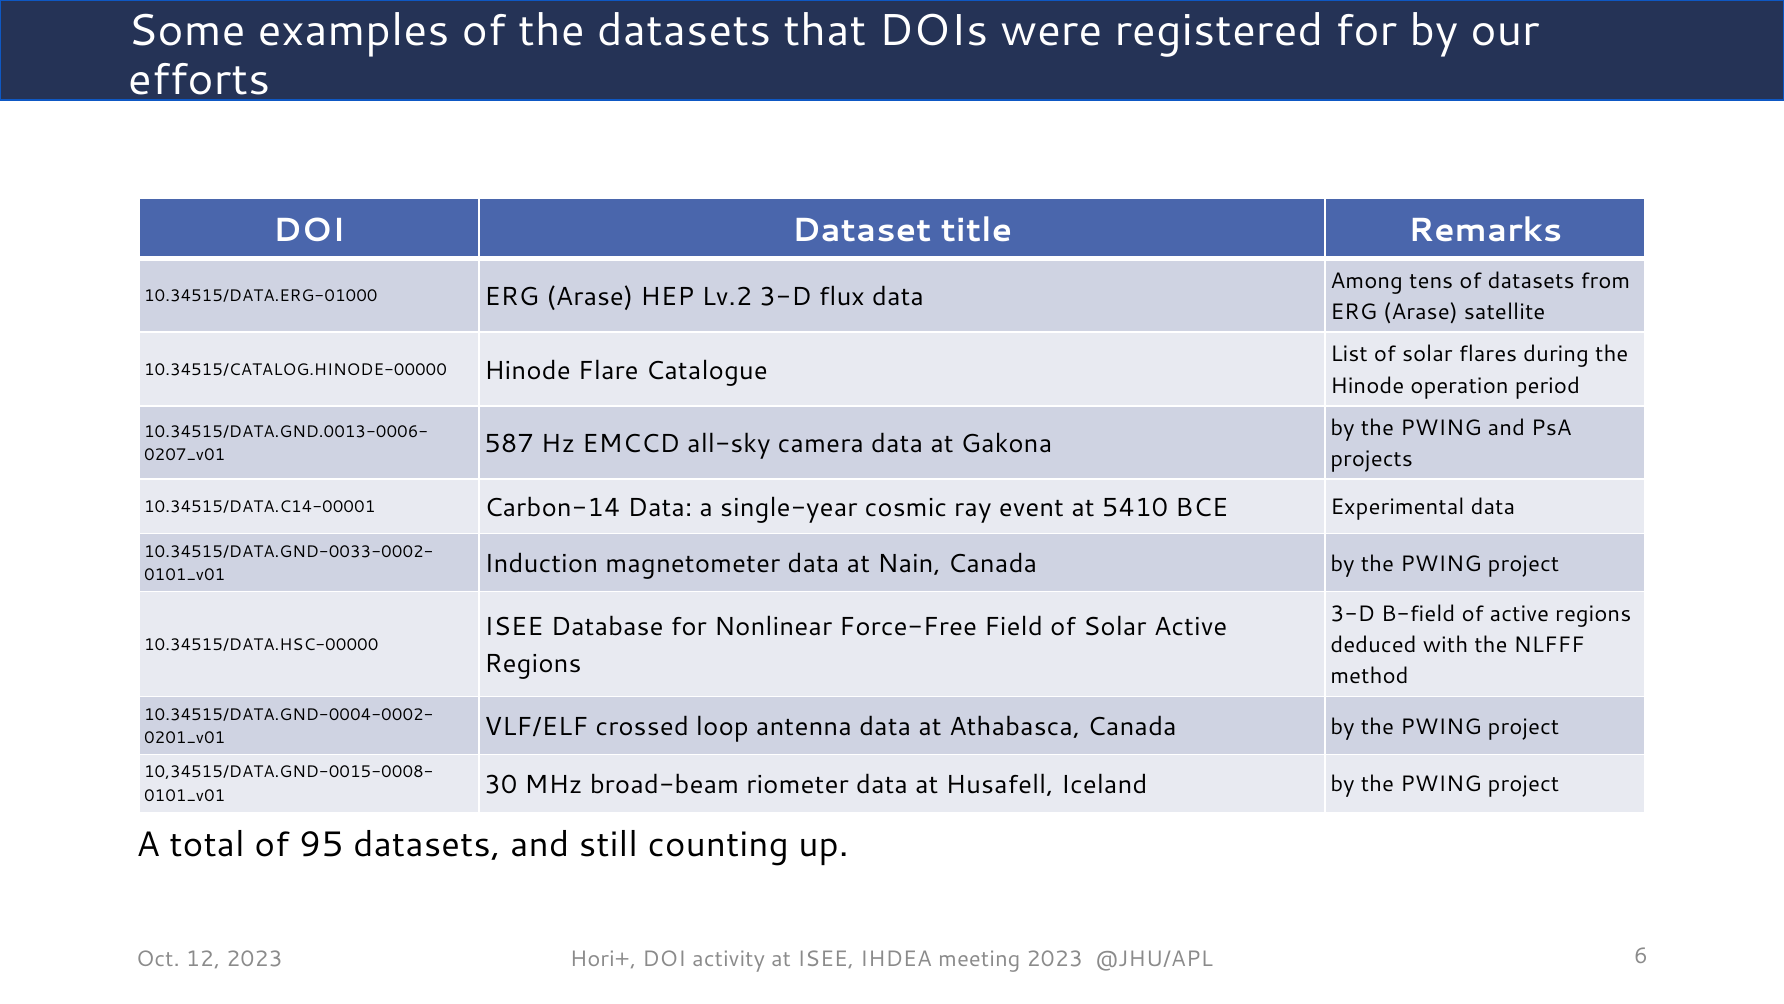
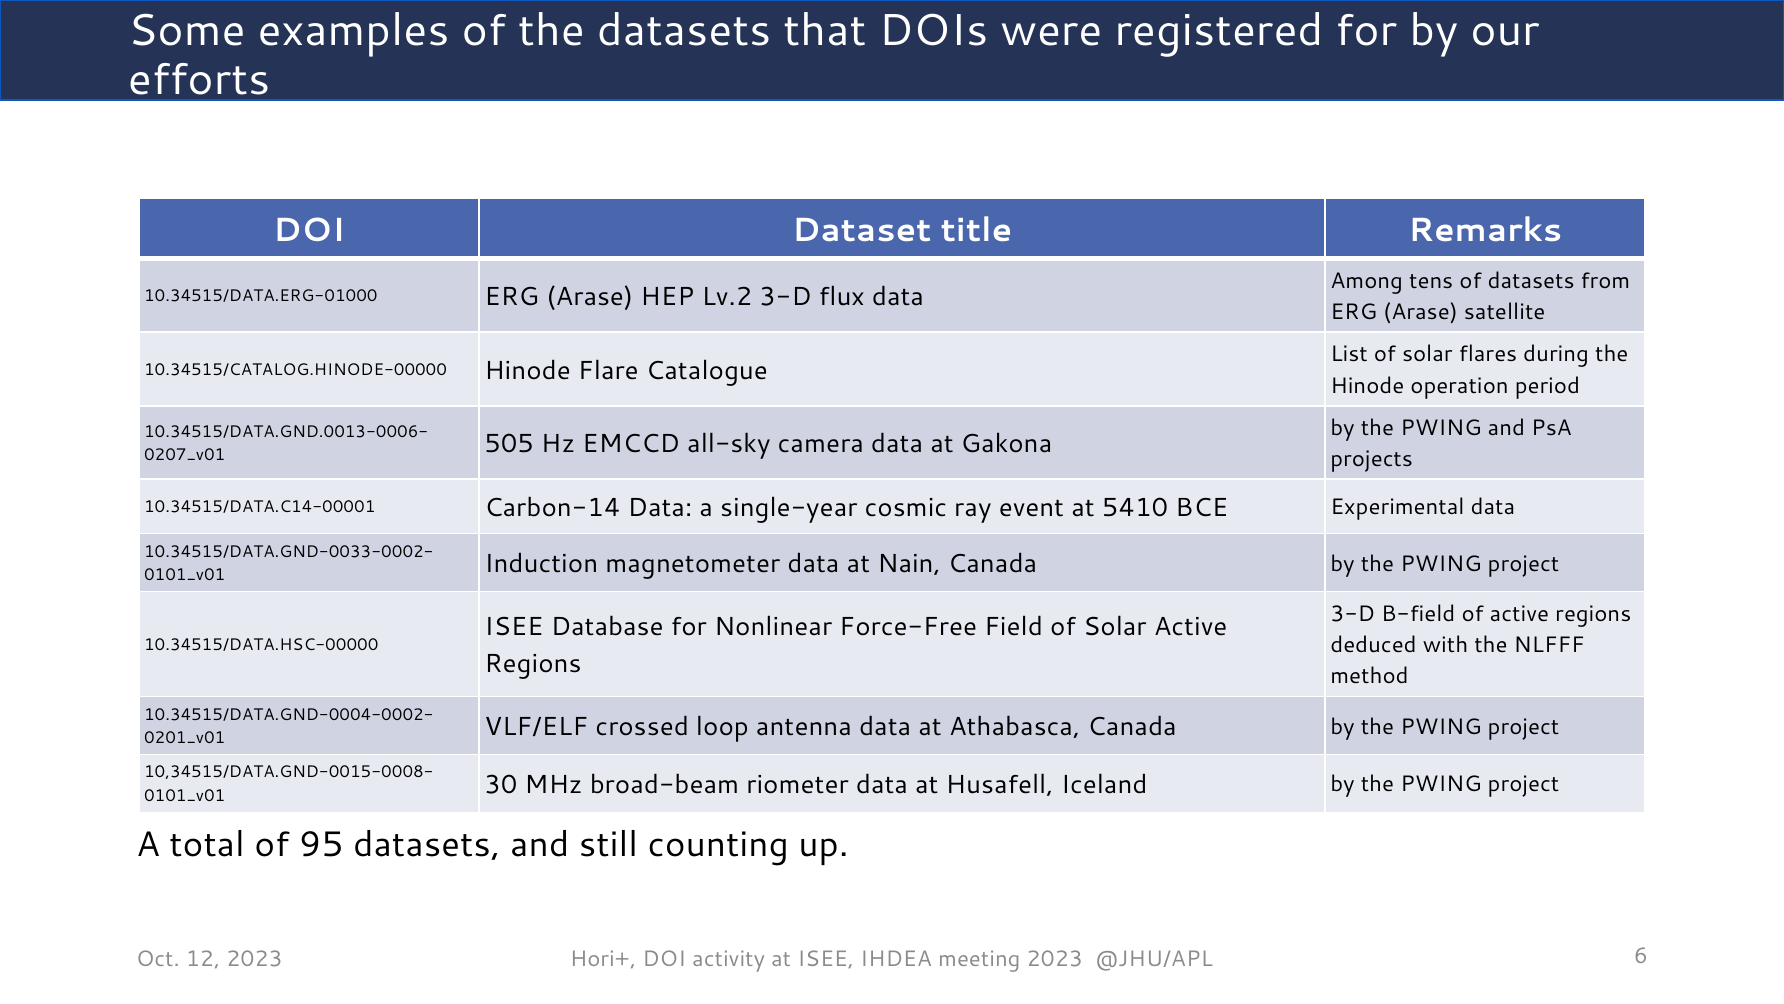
587: 587 -> 505
